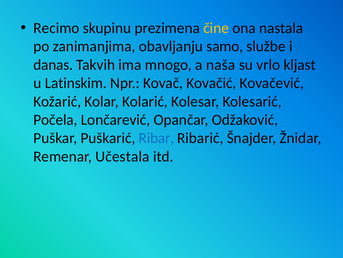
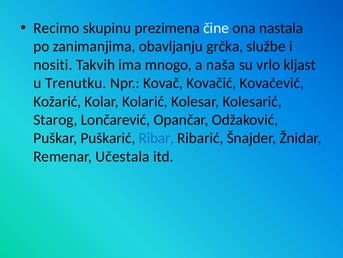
čine colour: yellow -> white
samo: samo -> grčka
danas: danas -> nositi
Latinskim: Latinskim -> Trenutku
Počela: Počela -> Starog
